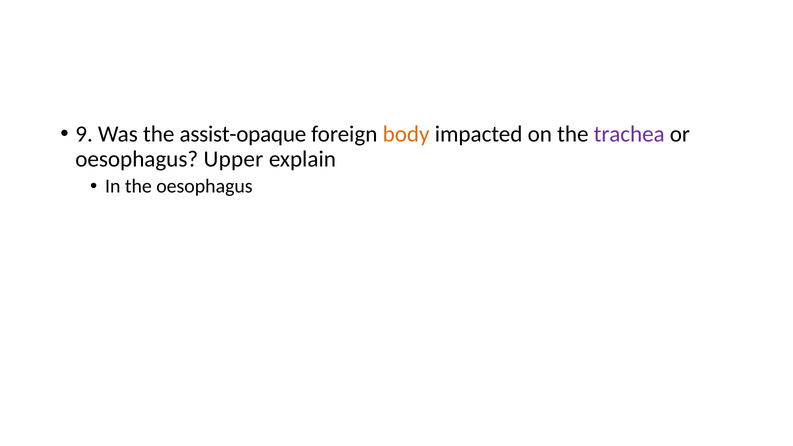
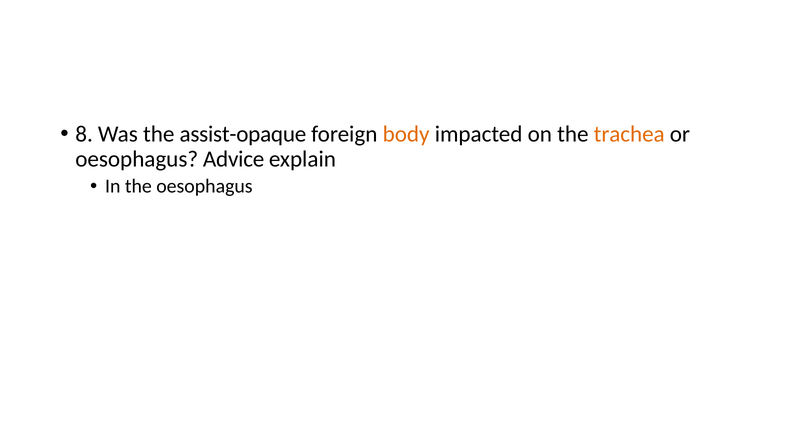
9: 9 -> 8
trachea colour: purple -> orange
Upper: Upper -> Advice
